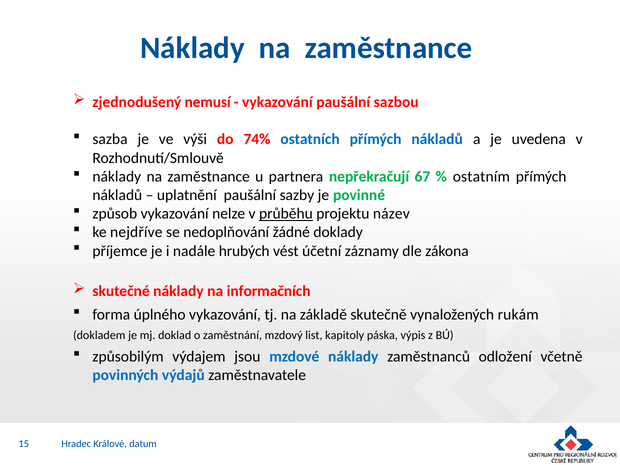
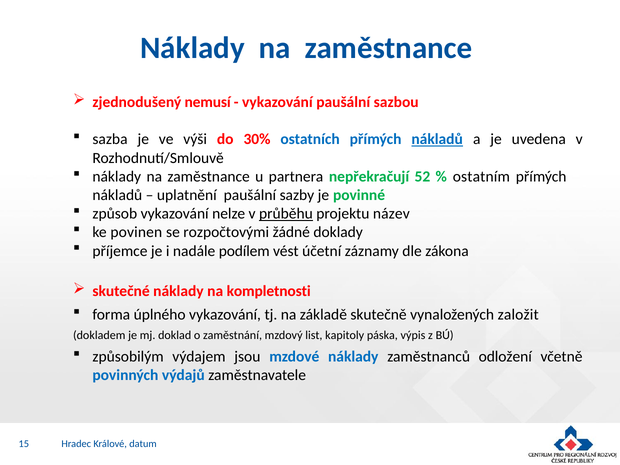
74%: 74% -> 30%
nákladů at (437, 139) underline: none -> present
67: 67 -> 52
nejdříve: nejdříve -> povinen
nedoplňování: nedoplňování -> rozpočtovými
hrubých: hrubých -> podílem
informačních: informačních -> kompletnosti
rukám: rukám -> založit
